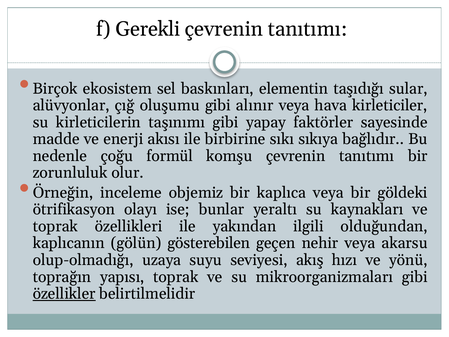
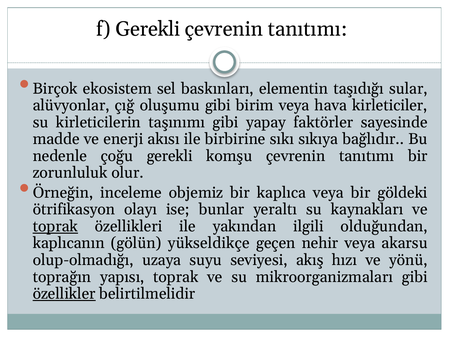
alınır: alınır -> birim
çoğu formül: formül -> gerekli
toprak at (55, 226) underline: none -> present
gösterebilen: gösterebilen -> yükseldikçe
